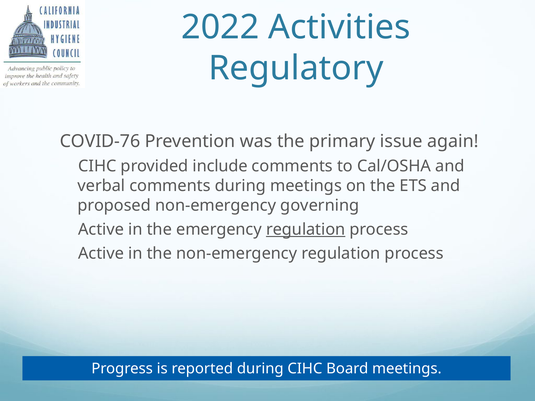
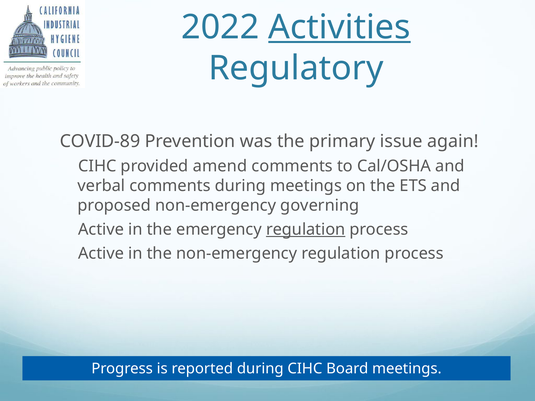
Activities underline: none -> present
COVID-76: COVID-76 -> COVID-89
include: include -> amend
